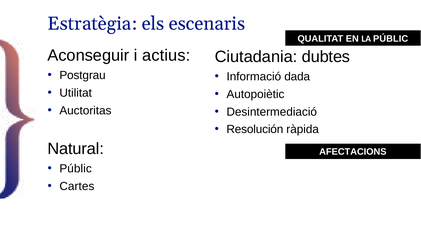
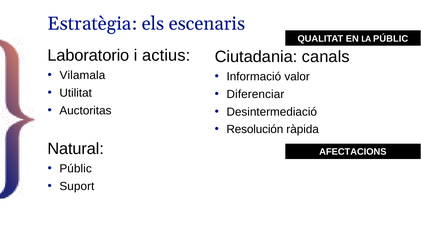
Aconseguir: Aconseguir -> Laboratorio
dubtes: dubtes -> canals
Postgrau: Postgrau -> Vilamala
dada: dada -> valor
Autopoiètic: Autopoiètic -> Diferenciar
Cartes: Cartes -> Suport
